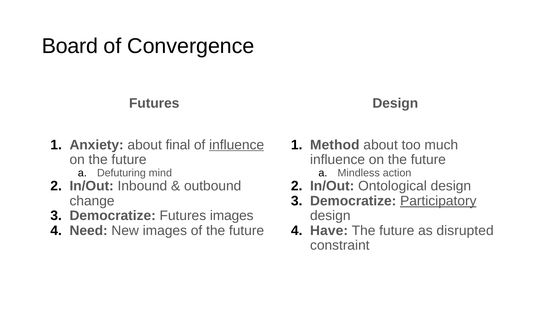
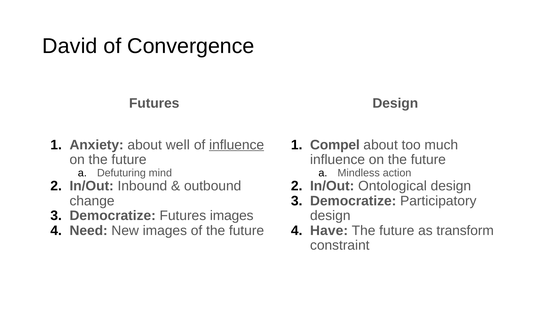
Board: Board -> David
final: final -> well
Method: Method -> Compel
Participatory underline: present -> none
disrupted: disrupted -> transform
